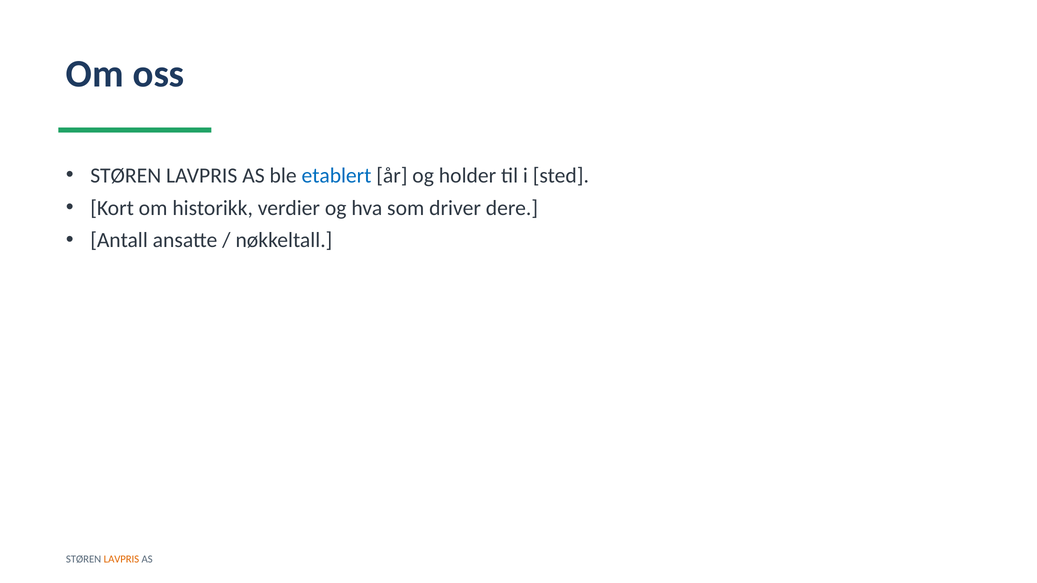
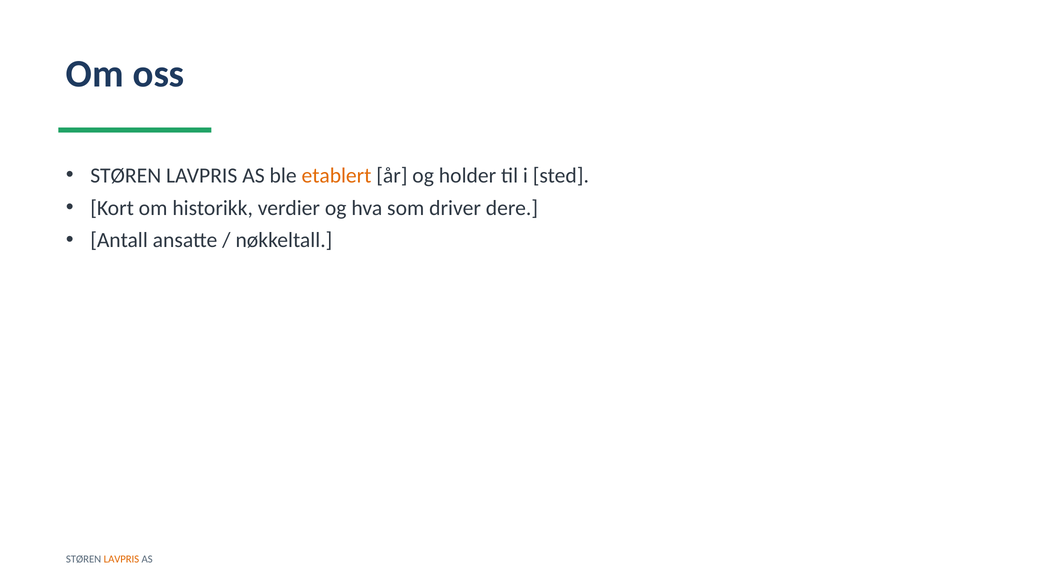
etablert colour: blue -> orange
